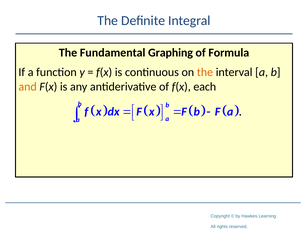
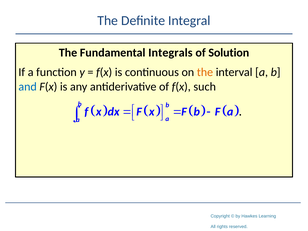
Graphing: Graphing -> Integrals
Formula: Formula -> Solution
and colour: orange -> blue
each: each -> such
